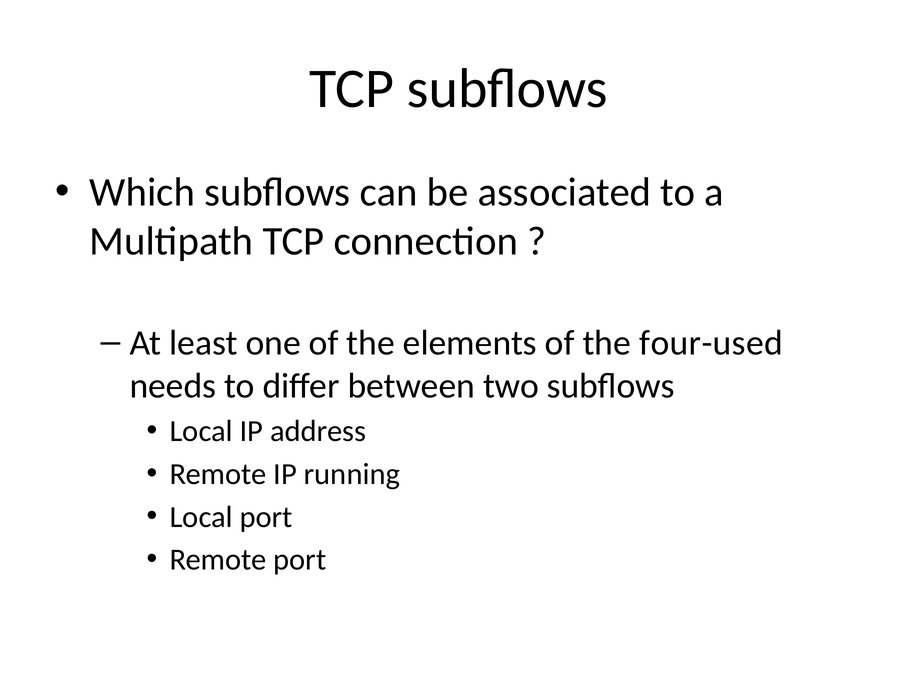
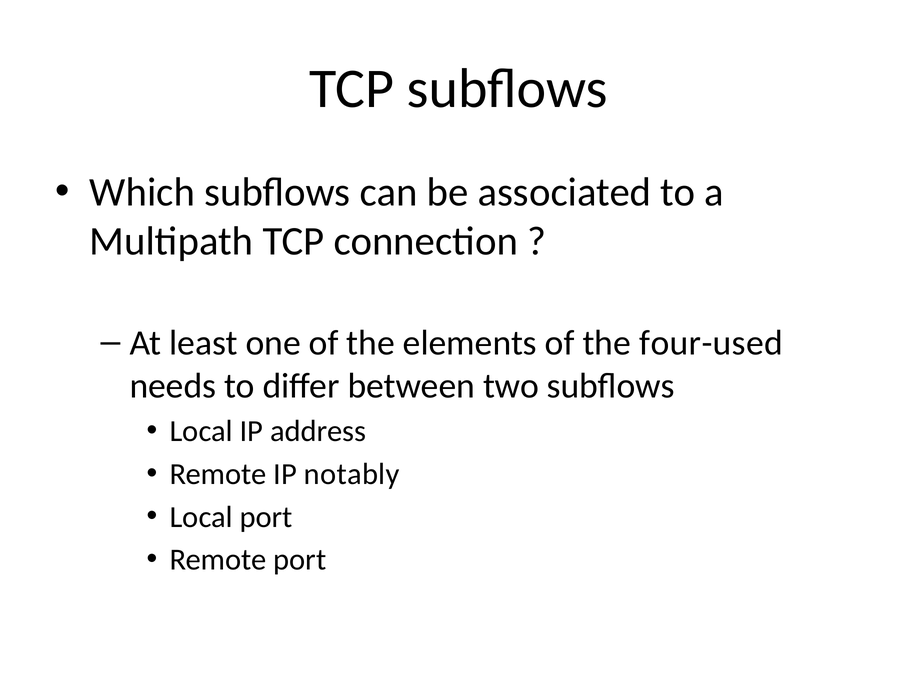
running: running -> notably
